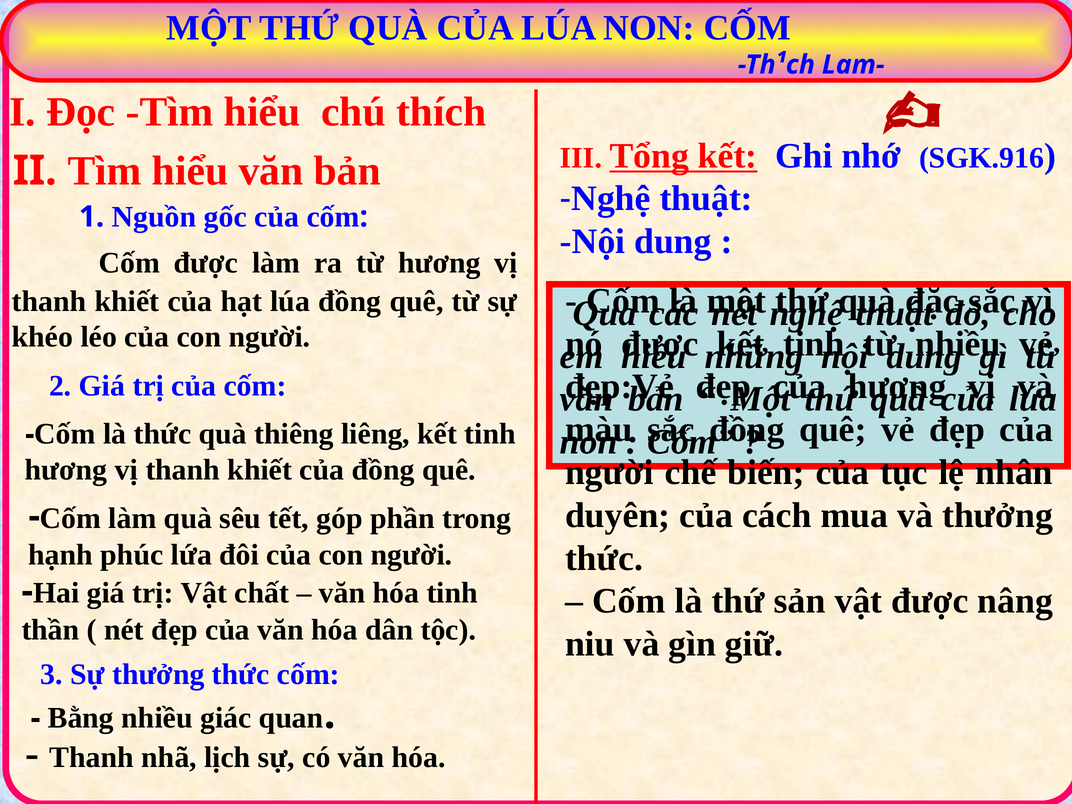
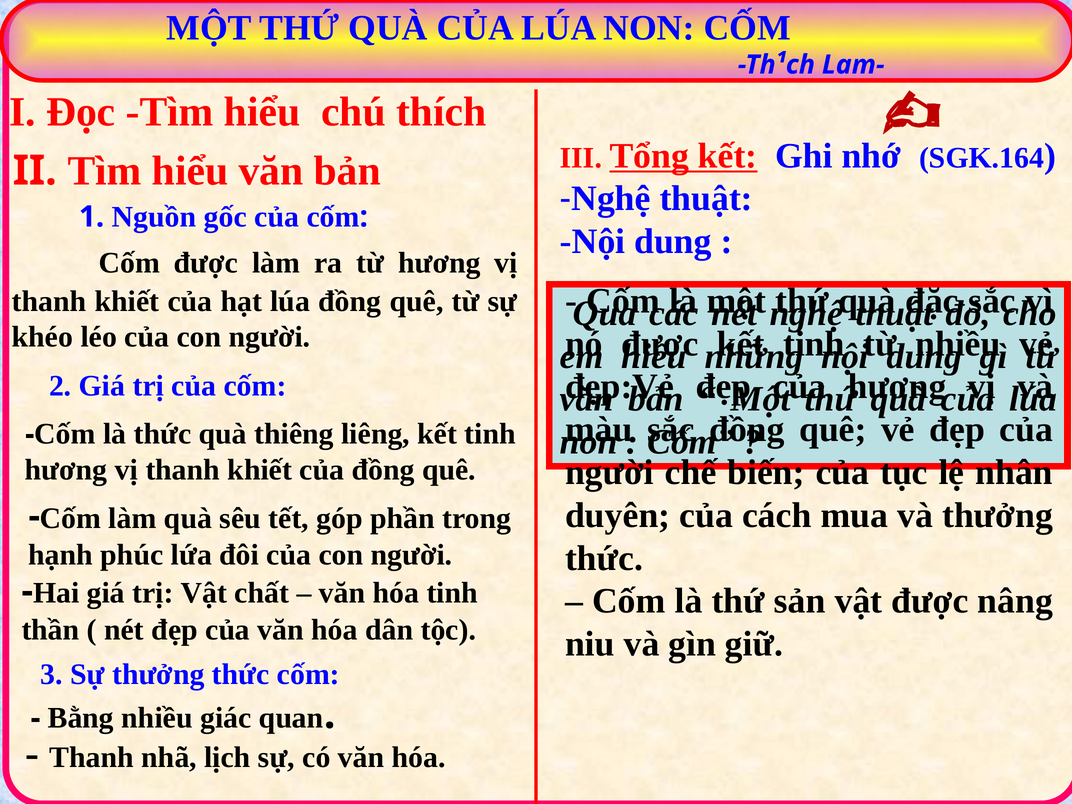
SGK.916: SGK.916 -> SGK.164
